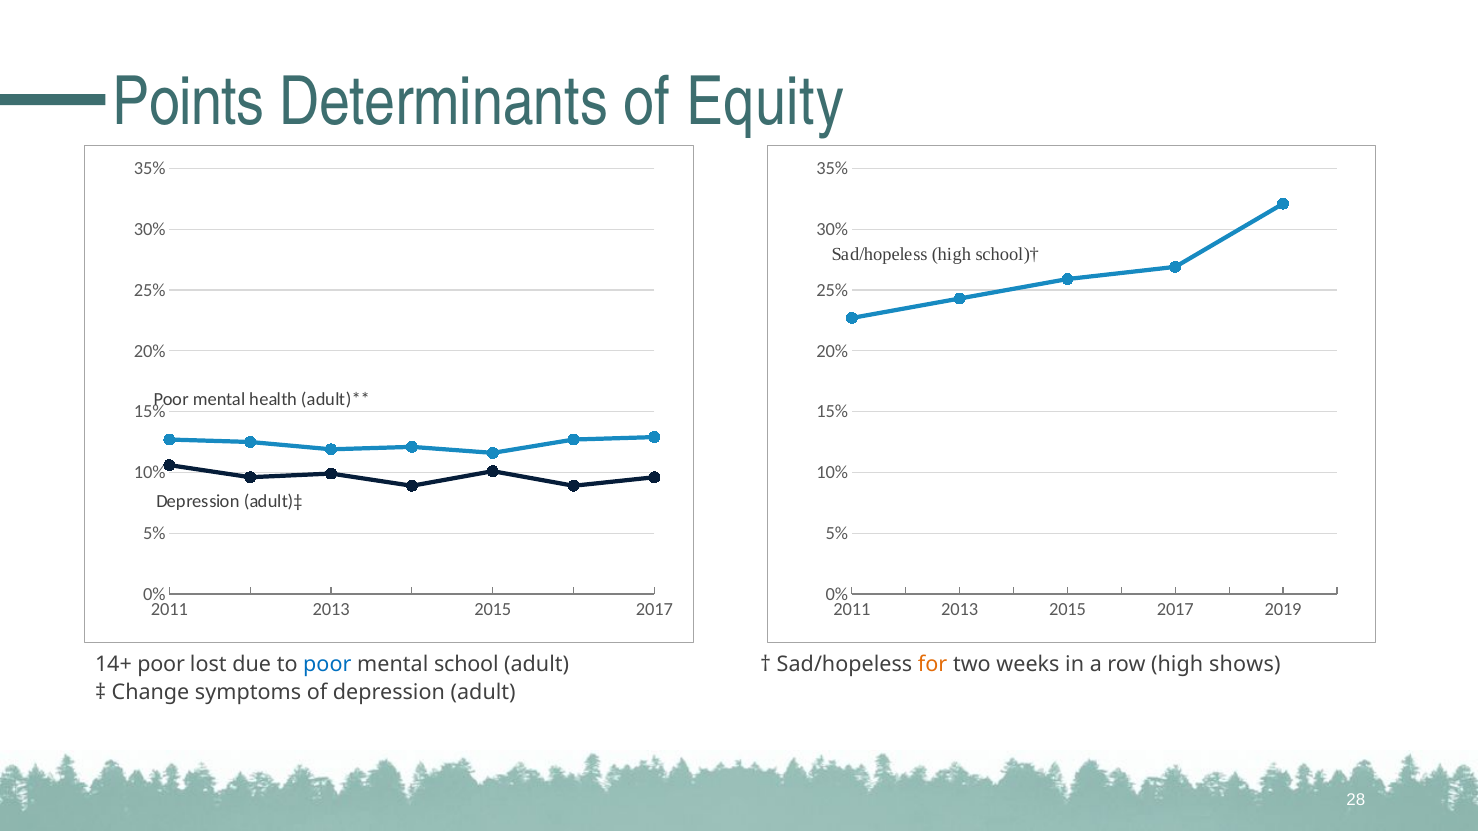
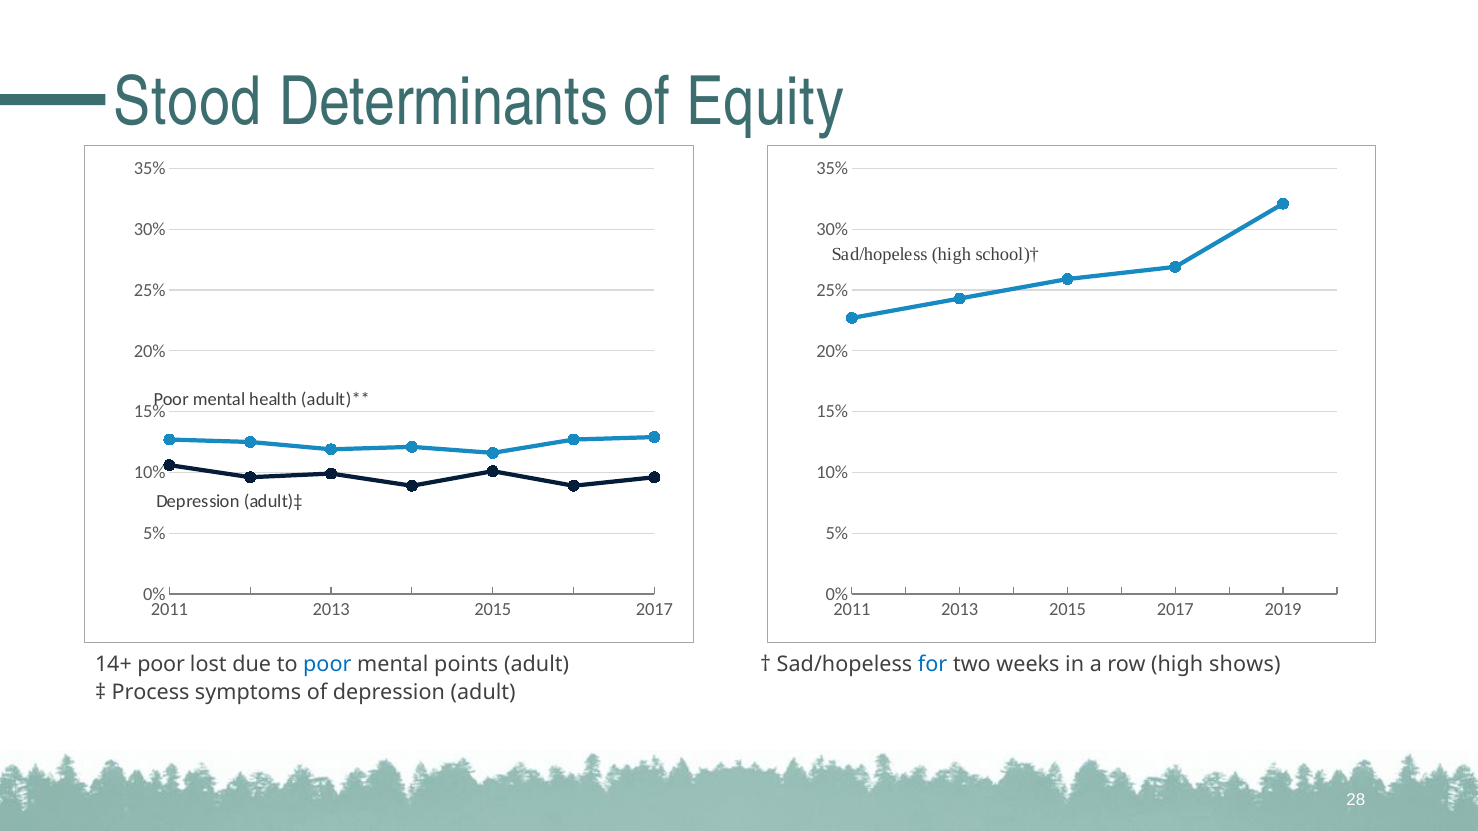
Points: Points -> Stood
school: school -> points
for colour: orange -> blue
Change: Change -> Process
